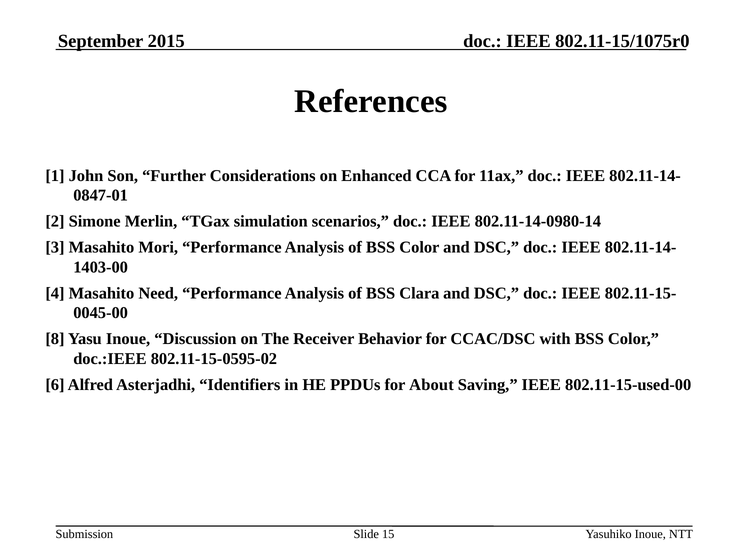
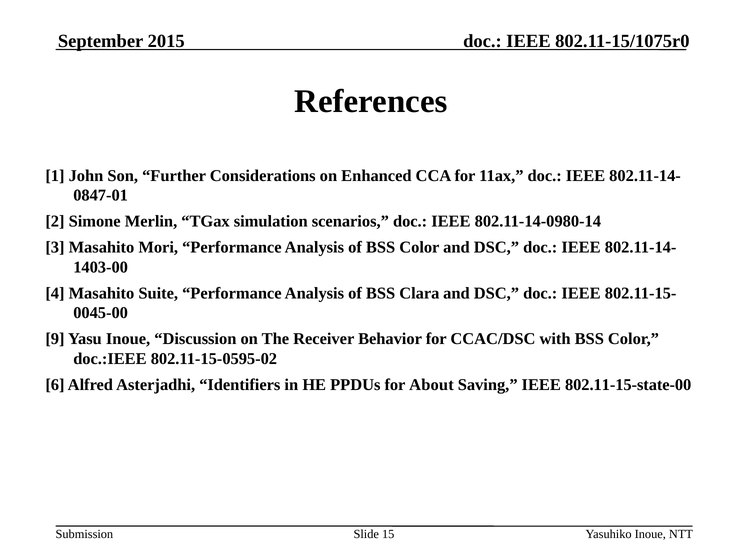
Need: Need -> Suite
8: 8 -> 9
802.11-15-used-00: 802.11-15-used-00 -> 802.11-15-state-00
